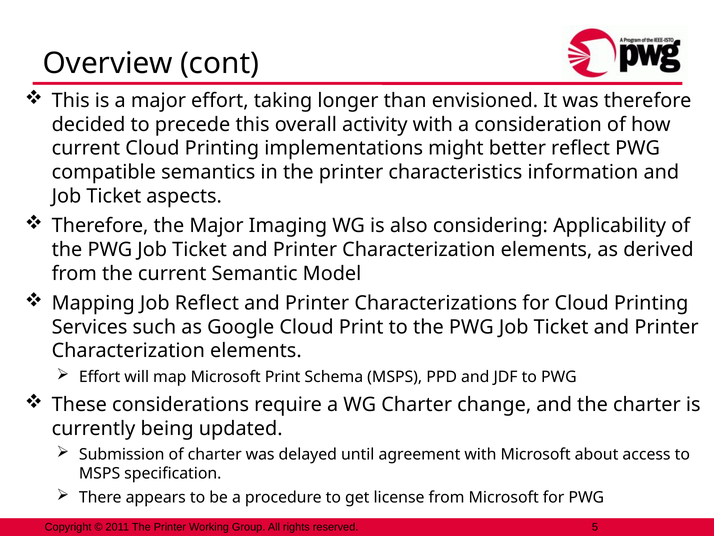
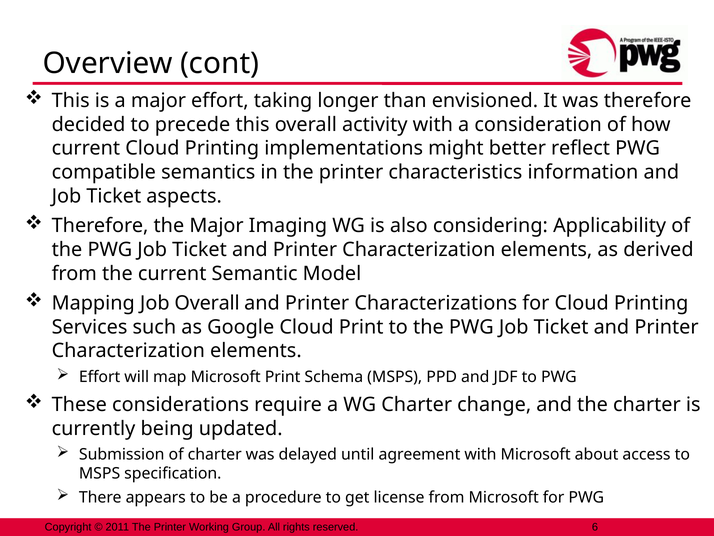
Job Reflect: Reflect -> Overall
5: 5 -> 6
